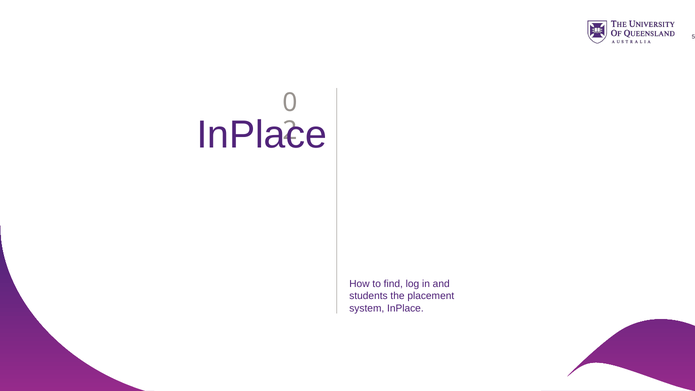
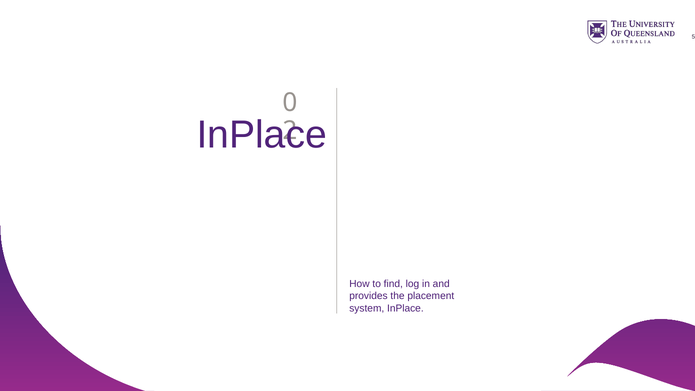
students: students -> provides
